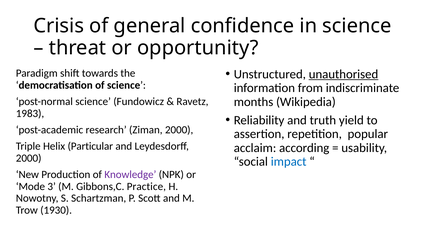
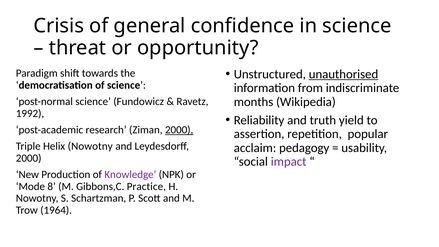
1983: 1983 -> 1992
2000 at (179, 130) underline: none -> present
Helix Particular: Particular -> Nowotny
according: according -> pedagogy
impact colour: blue -> purple
3: 3 -> 8
1930: 1930 -> 1964
